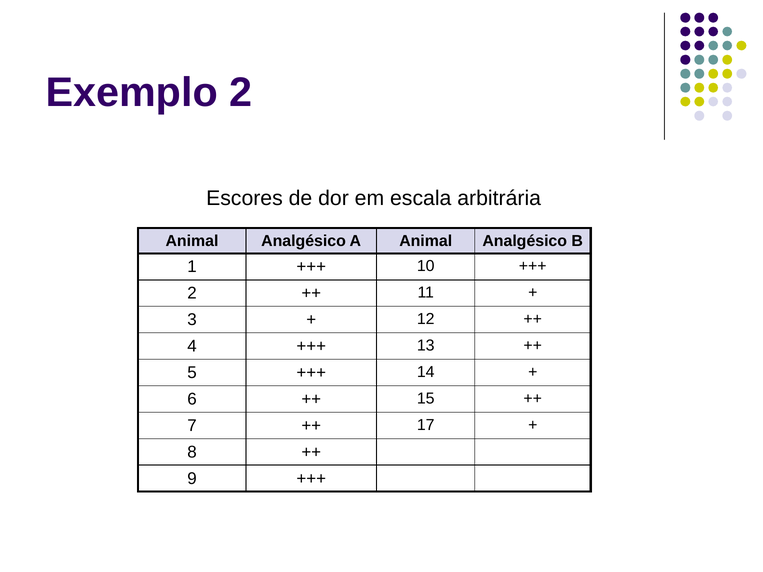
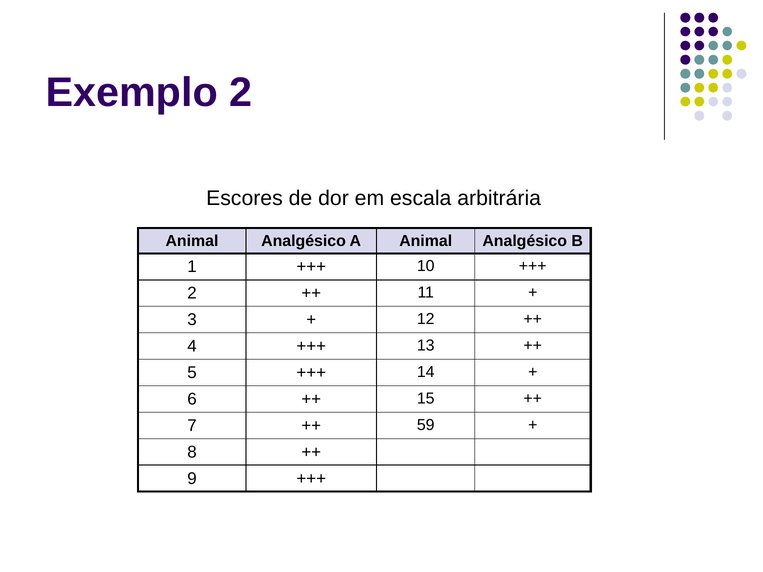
17: 17 -> 59
